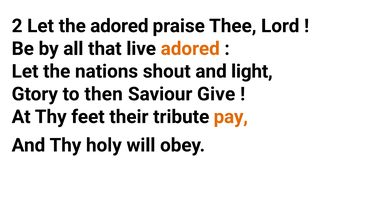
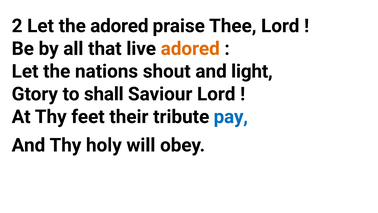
then: then -> shall
Saviour Give: Give -> Lord
pay colour: orange -> blue
